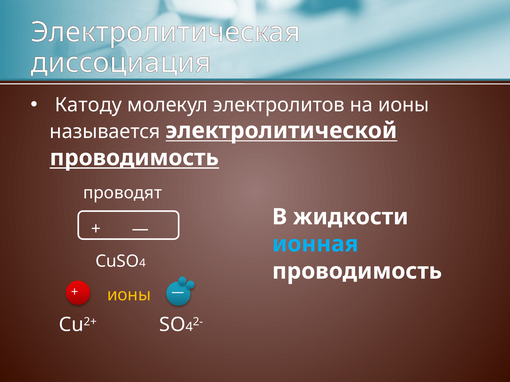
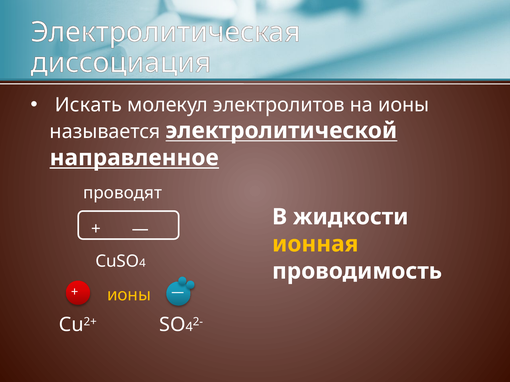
Катоду: Катоду -> Искать
проводимость at (134, 158): проводимость -> направленное
ионная colour: light blue -> yellow
